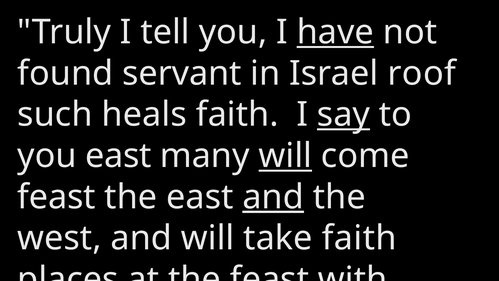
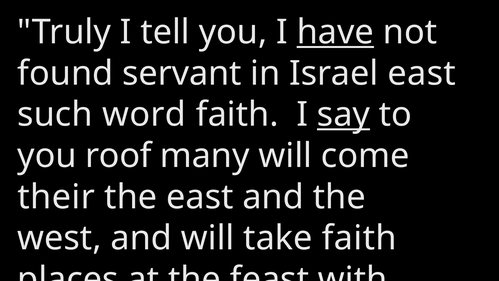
Israel roof: roof -> east
heals: heals -> word
you east: east -> roof
will at (285, 156) underline: present -> none
feast at (56, 197): feast -> their
and at (273, 197) underline: present -> none
